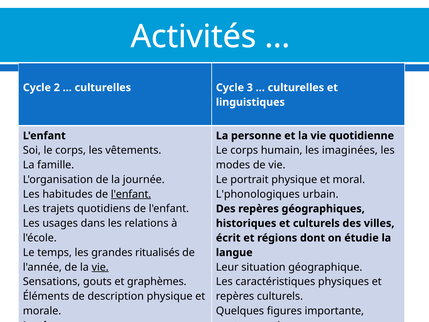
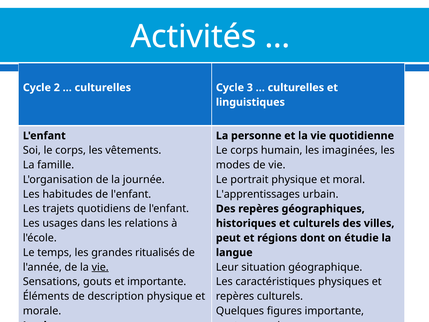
l'enfant at (131, 194) underline: present -> none
L'phonologiques: L'phonologiques -> L'apprentissages
écrit: écrit -> peut
et graphèmes: graphèmes -> importante
